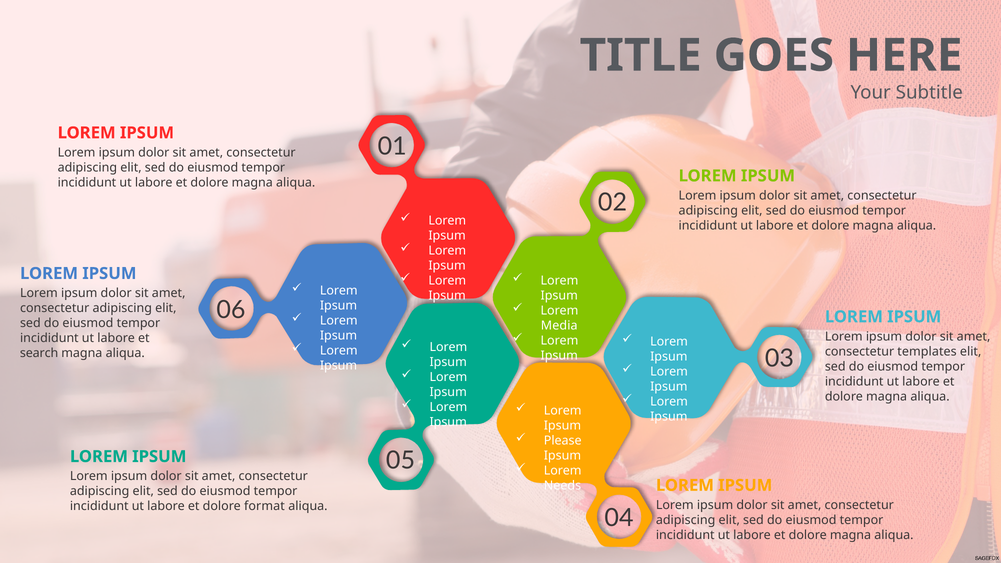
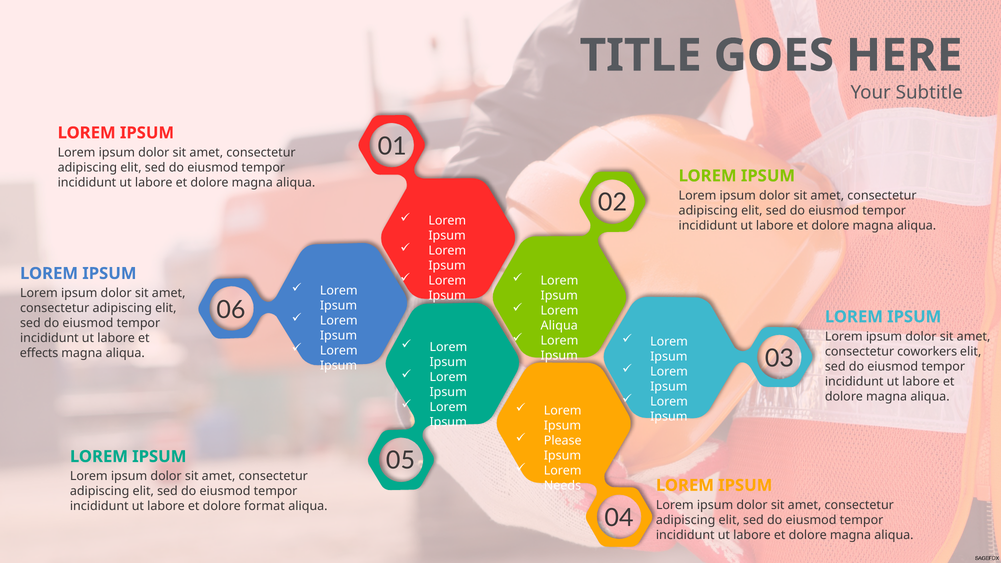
Media at (559, 326): Media -> Aliqua
templates: templates -> coworkers
search: search -> effects
